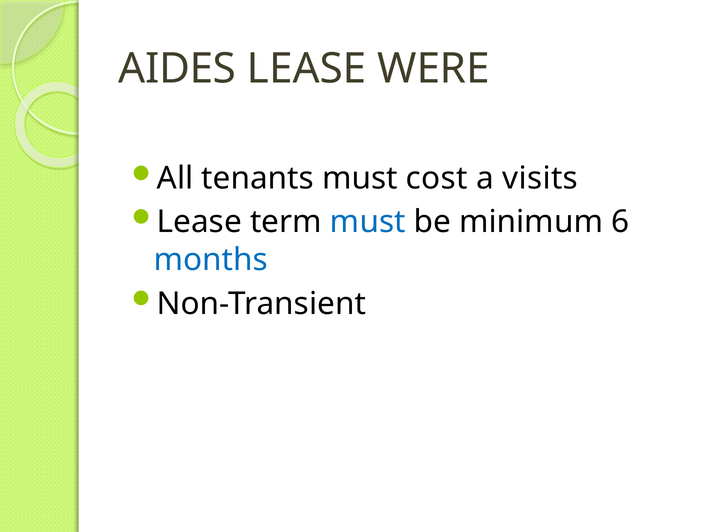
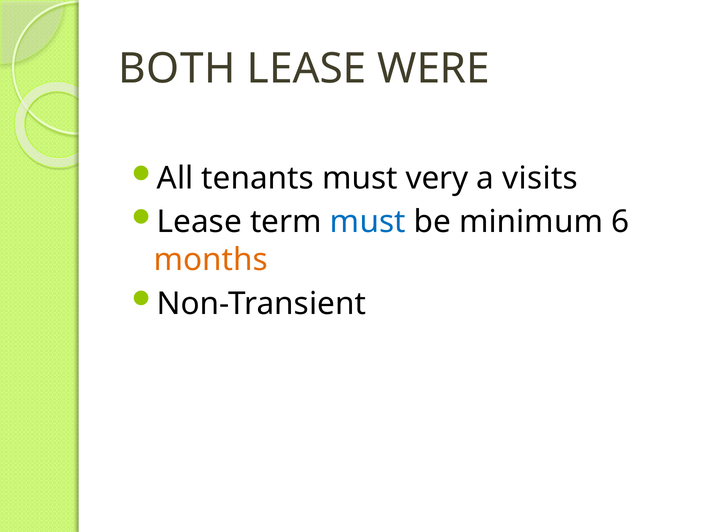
AIDES: AIDES -> BOTH
cost: cost -> very
months colour: blue -> orange
